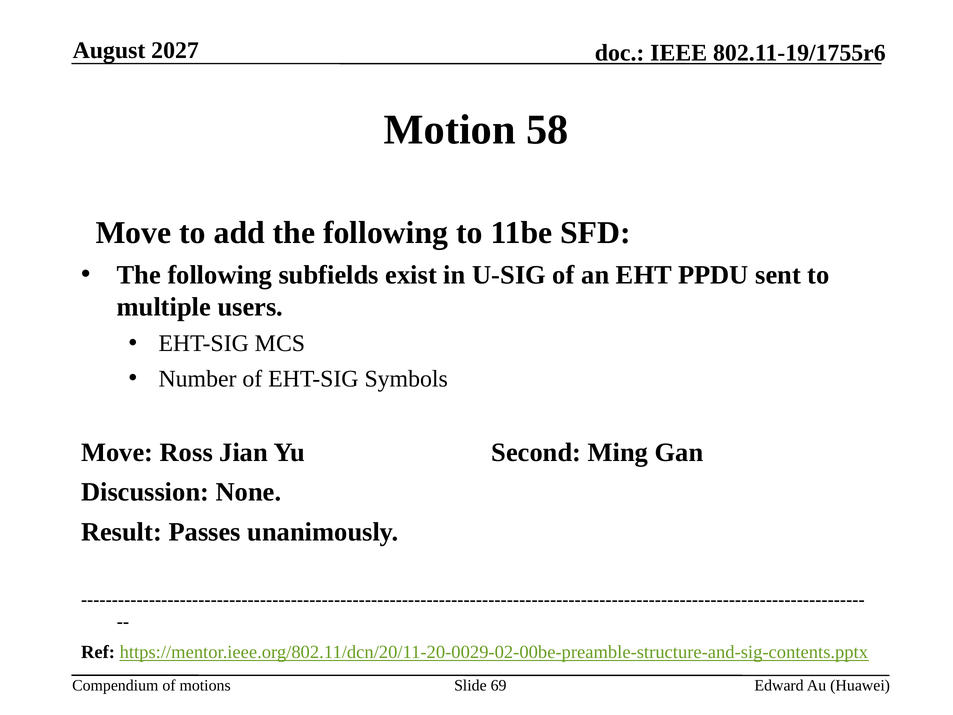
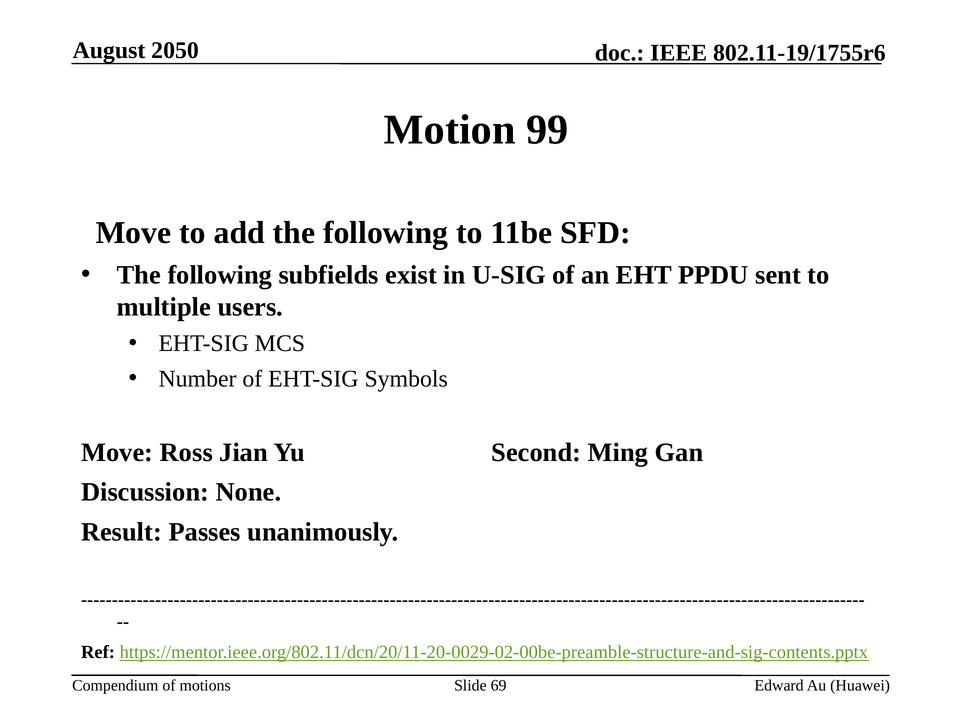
2027: 2027 -> 2050
58: 58 -> 99
